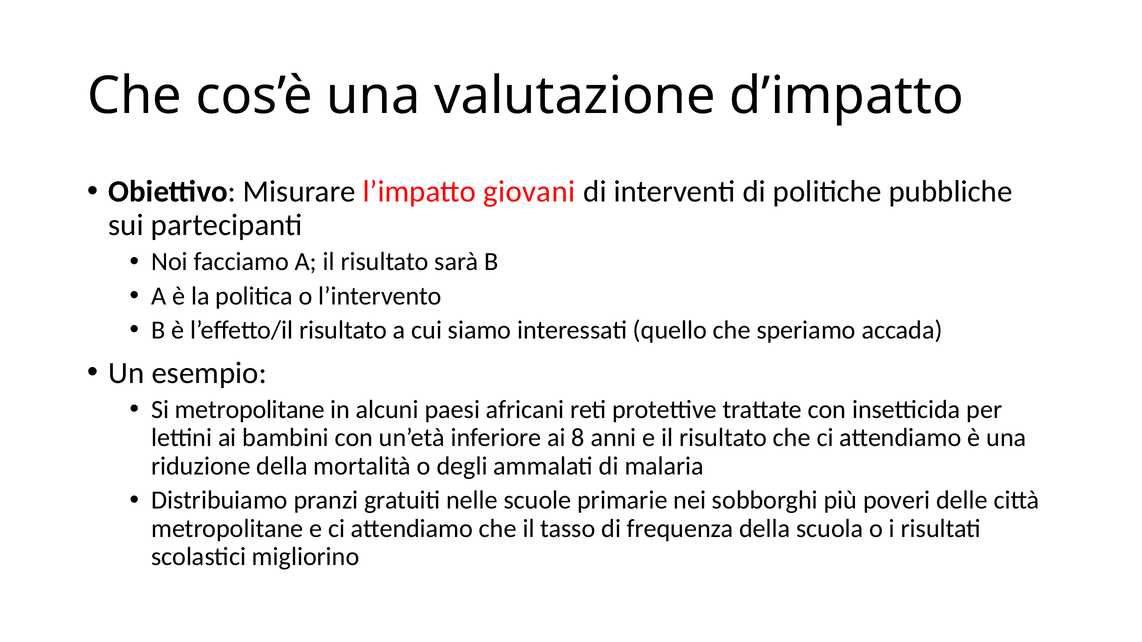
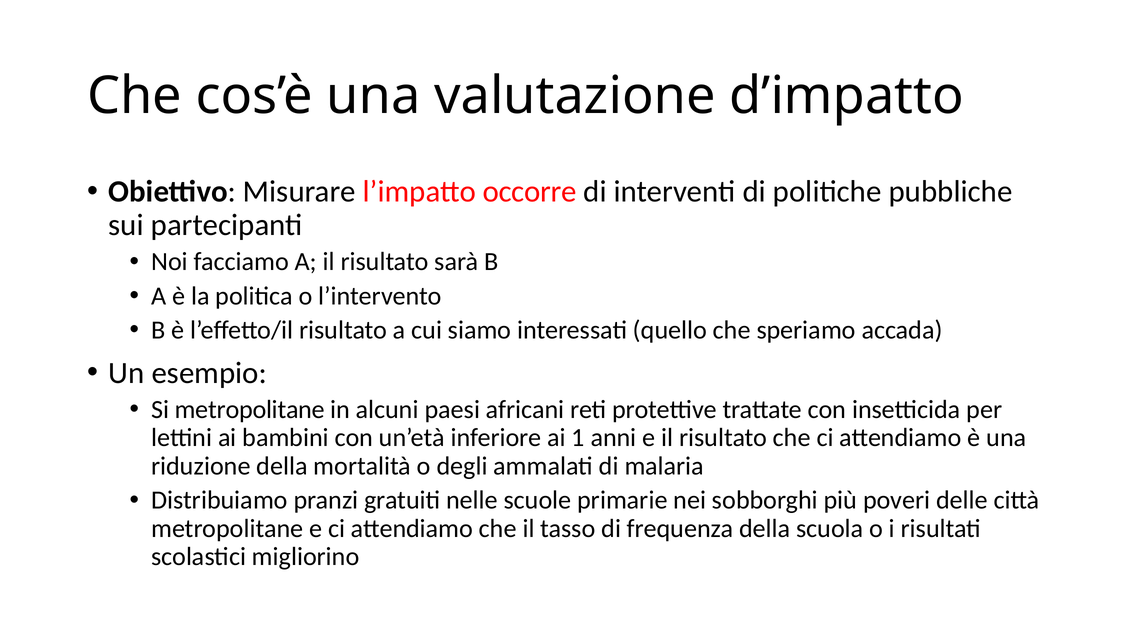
giovani: giovani -> occorre
8: 8 -> 1
